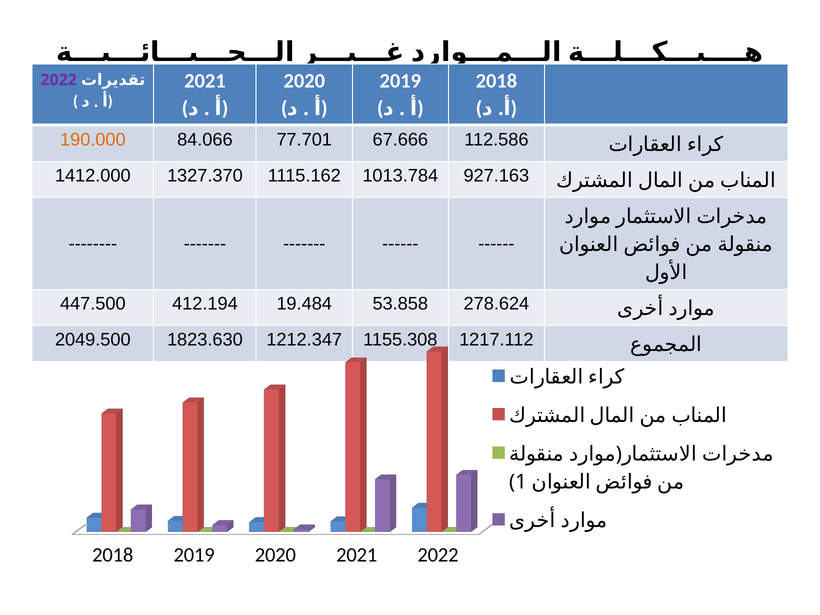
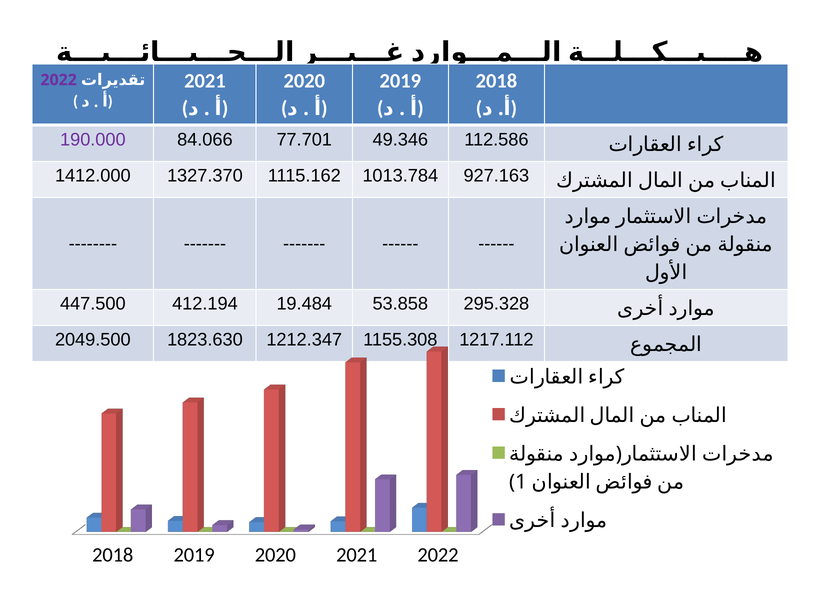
190.000 colour: orange -> purple
67.666: 67.666 -> 49.346
278.624: 278.624 -> 295.328
